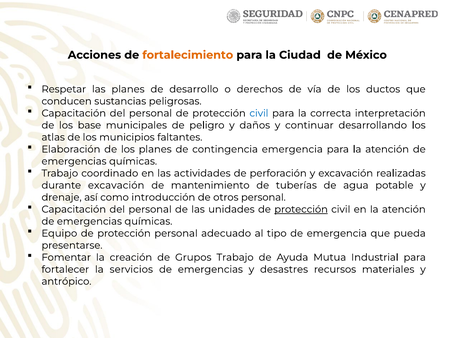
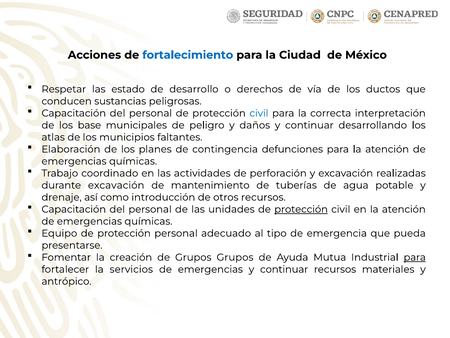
fortalecimiento colour: orange -> blue
las planes: planes -> estado
contingencia emergencia: emergencia -> defunciones
otros personal: personal -> recursos
Grupos Trabajo: Trabajo -> Grupos
para at (415, 257) underline: none -> present
emergencias y desastres: desastres -> continuar
